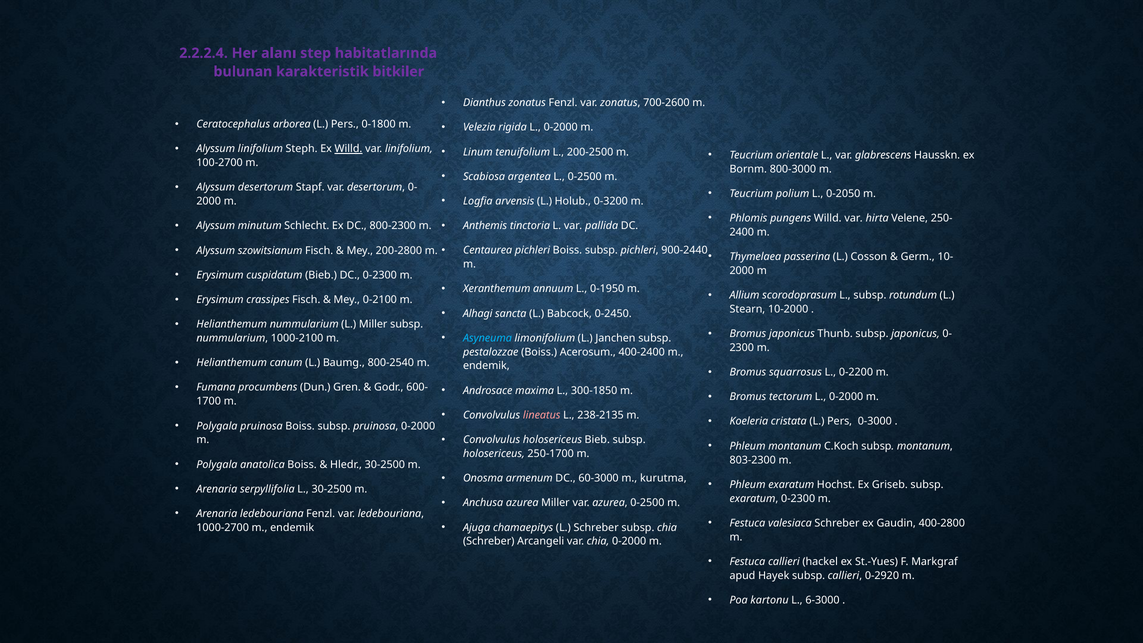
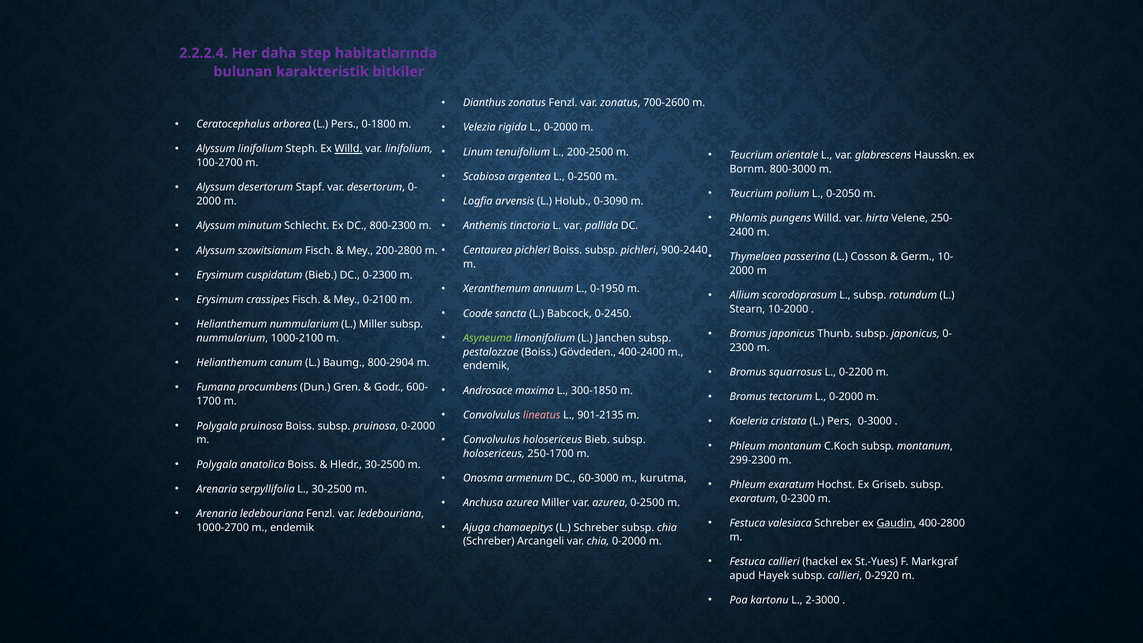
alanı: alanı -> daha
0-3200: 0-3200 -> 0-3090
Alhagi: Alhagi -> Coode
Asyneuma colour: light blue -> light green
Acerosum: Acerosum -> Gövdeden
800-2540: 800-2540 -> 800-2904
238-2135: 238-2135 -> 901-2135
803-2300: 803-2300 -> 299-2300
Gaudin underline: none -> present
6-3000: 6-3000 -> 2-3000
